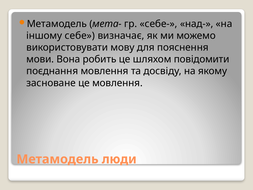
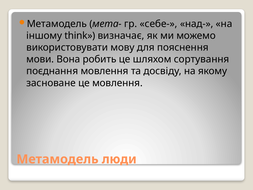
себе: себе -> think
повідомити: повідомити -> сортування
